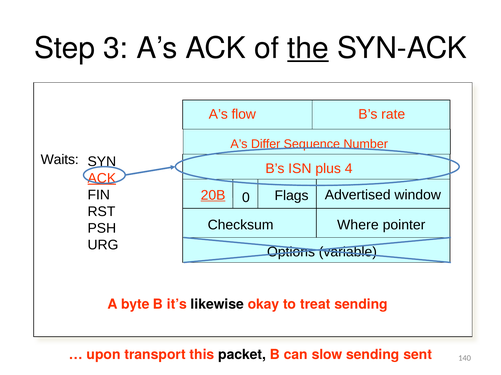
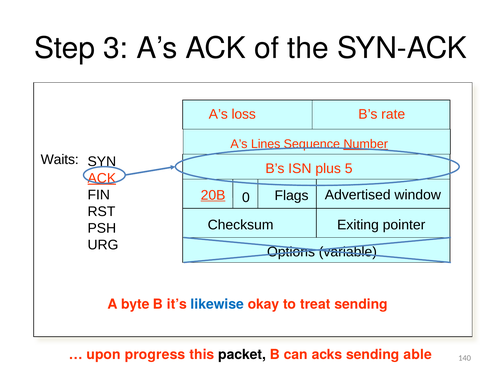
the underline: present -> none
flow: flow -> loss
Differ: Differ -> Lines
Number underline: none -> present
4: 4 -> 5
Where: Where -> Exiting
likewise colour: black -> blue
transport: transport -> progress
slow: slow -> acks
sent: sent -> able
